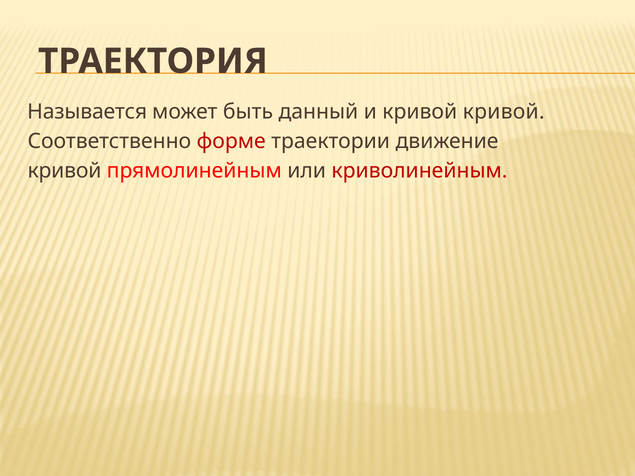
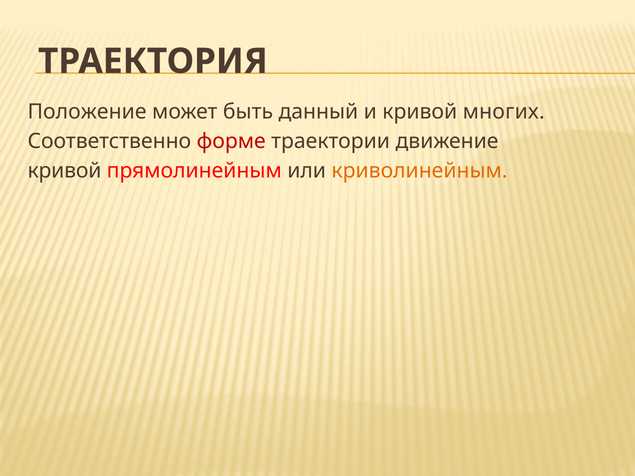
Называется: Называется -> Положение
кривой кривой: кривой -> многих
криволинейным colour: red -> orange
